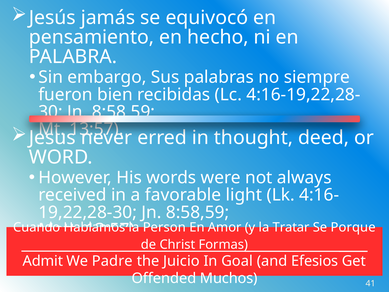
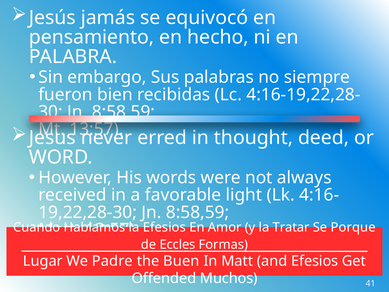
Person at (164, 227): Person -> Efesios
Christ: Christ -> Eccles
Admit: Admit -> Lugar
Juicio: Juicio -> Buen
In Goal: Goal -> Matt
